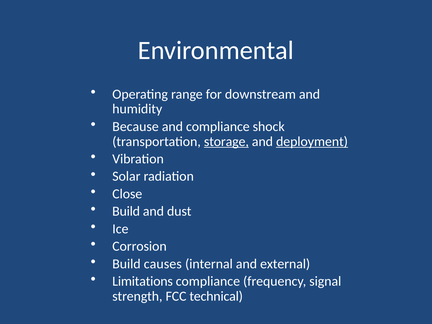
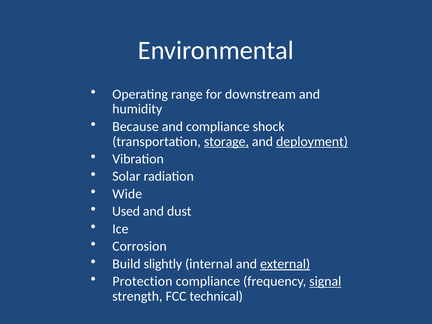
Close: Close -> Wide
Build at (126, 211): Build -> Used
causes: causes -> slightly
external underline: none -> present
Limitations: Limitations -> Protection
signal underline: none -> present
